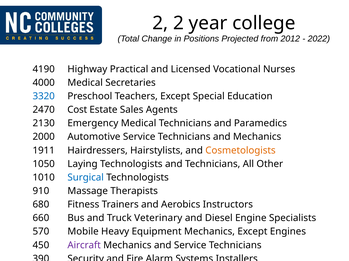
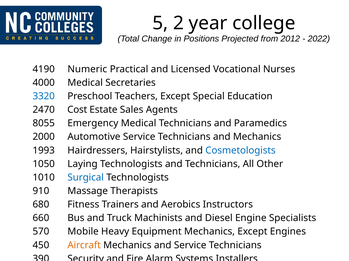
2 at (160, 23): 2 -> 5
Highway: Highway -> Numeric
2130: 2130 -> 8055
1911: 1911 -> 1993
Cosmetologists colour: orange -> blue
Veterinary: Veterinary -> Machinists
Aircraft colour: purple -> orange
